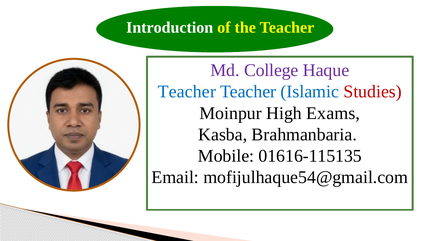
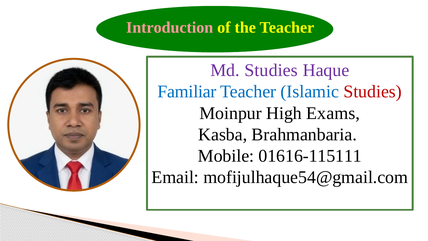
Introduction colour: white -> pink
Md College: College -> Studies
Teacher at (187, 92): Teacher -> Familiar
01616-115135: 01616-115135 -> 01616-115111
